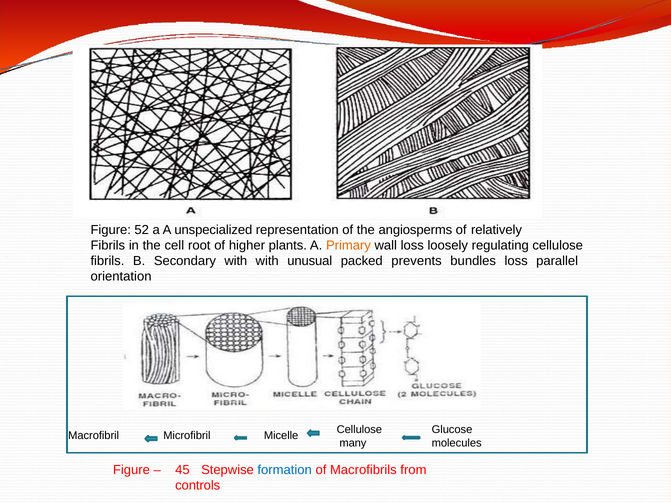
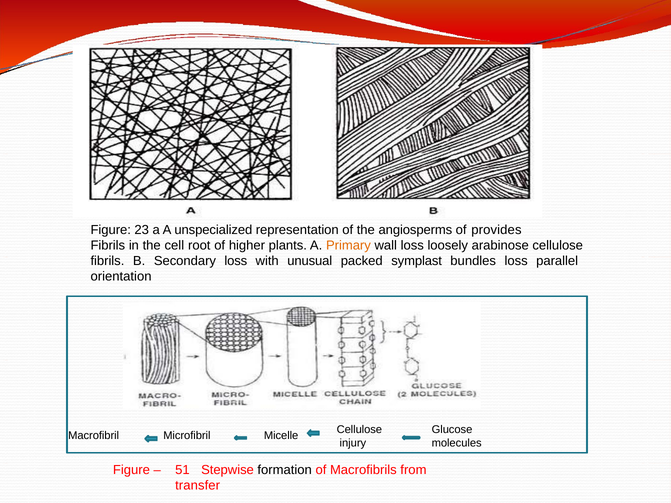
52: 52 -> 23
relatively: relatively -> provides
regulating: regulating -> arabinose
Secondary with: with -> loss
prevents: prevents -> symplast
many: many -> injury
45: 45 -> 51
formation colour: blue -> black
controls: controls -> transfer
